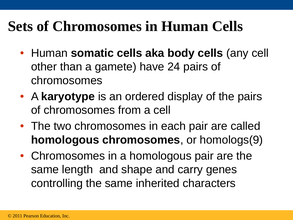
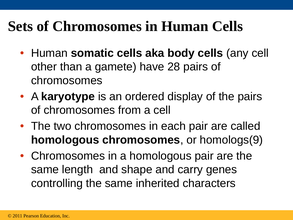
24: 24 -> 28
